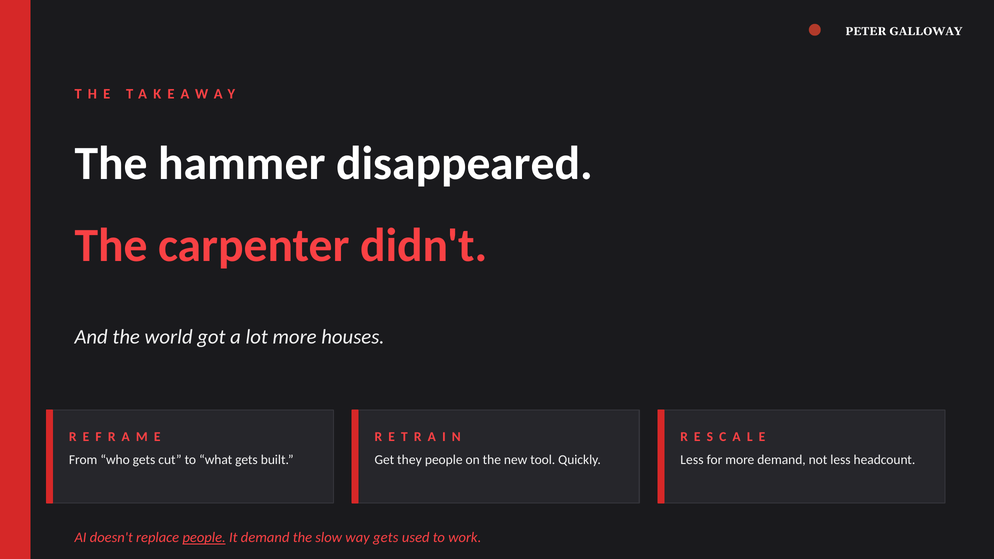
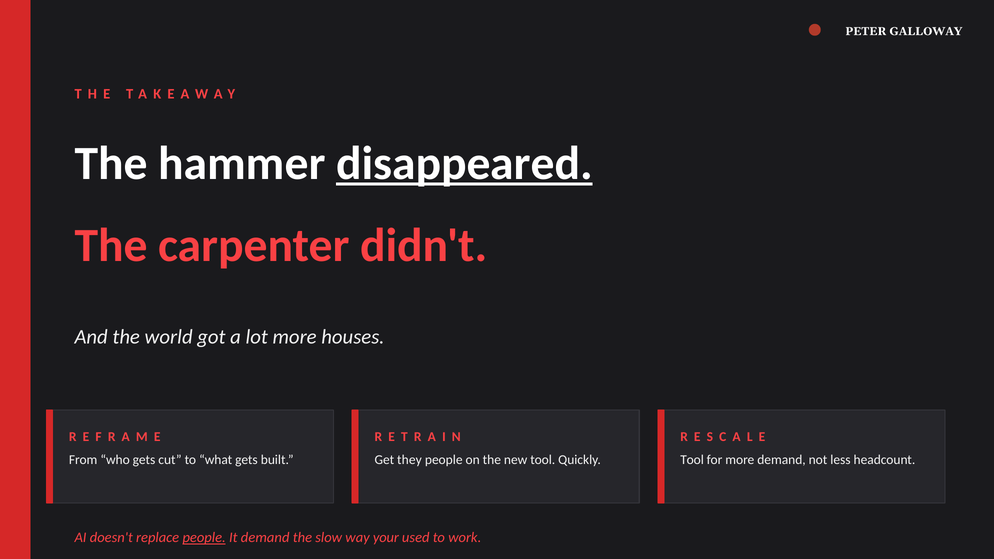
disappeared underline: none -> present
Less at (692, 460): Less -> Tool
way gets: gets -> your
